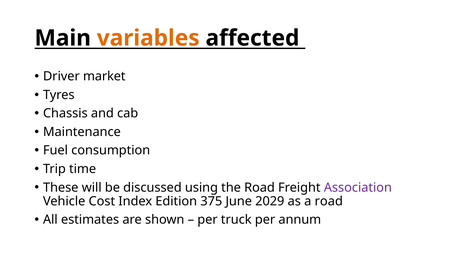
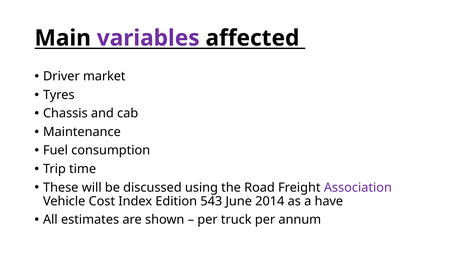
variables colour: orange -> purple
375: 375 -> 543
2029: 2029 -> 2014
a road: road -> have
